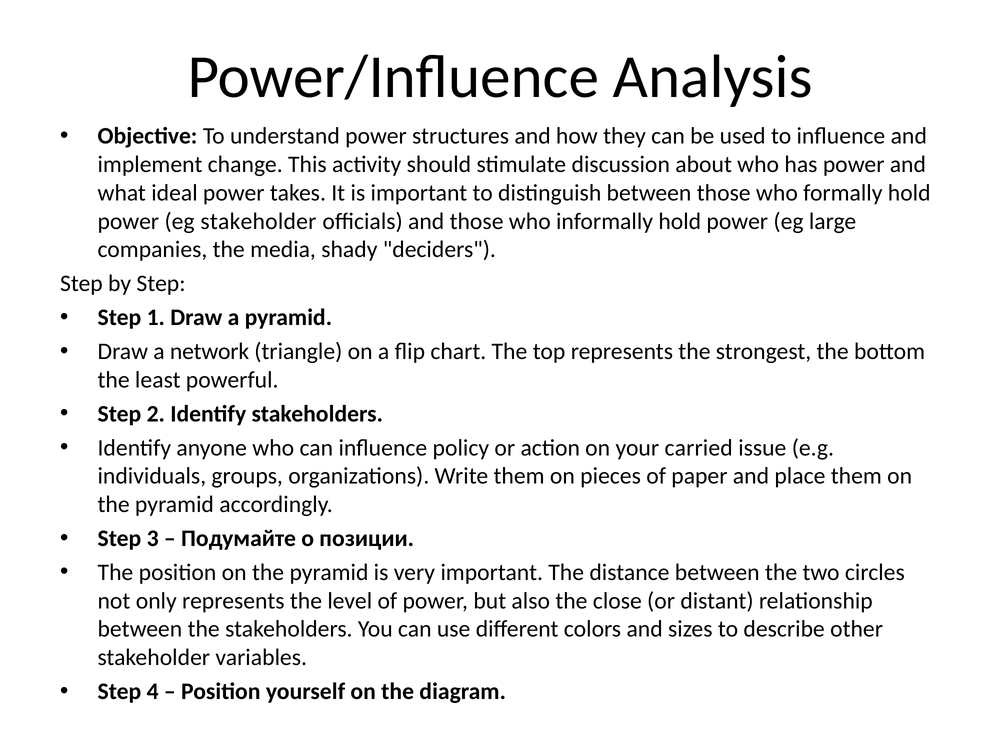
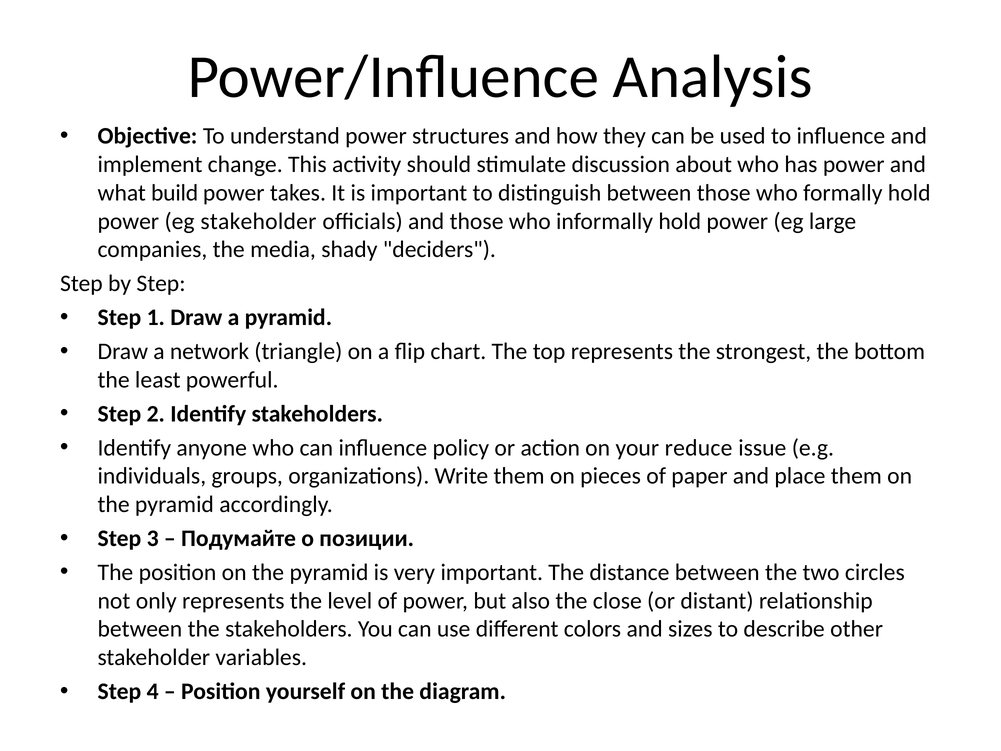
ideal: ideal -> build
carried: carried -> reduce
